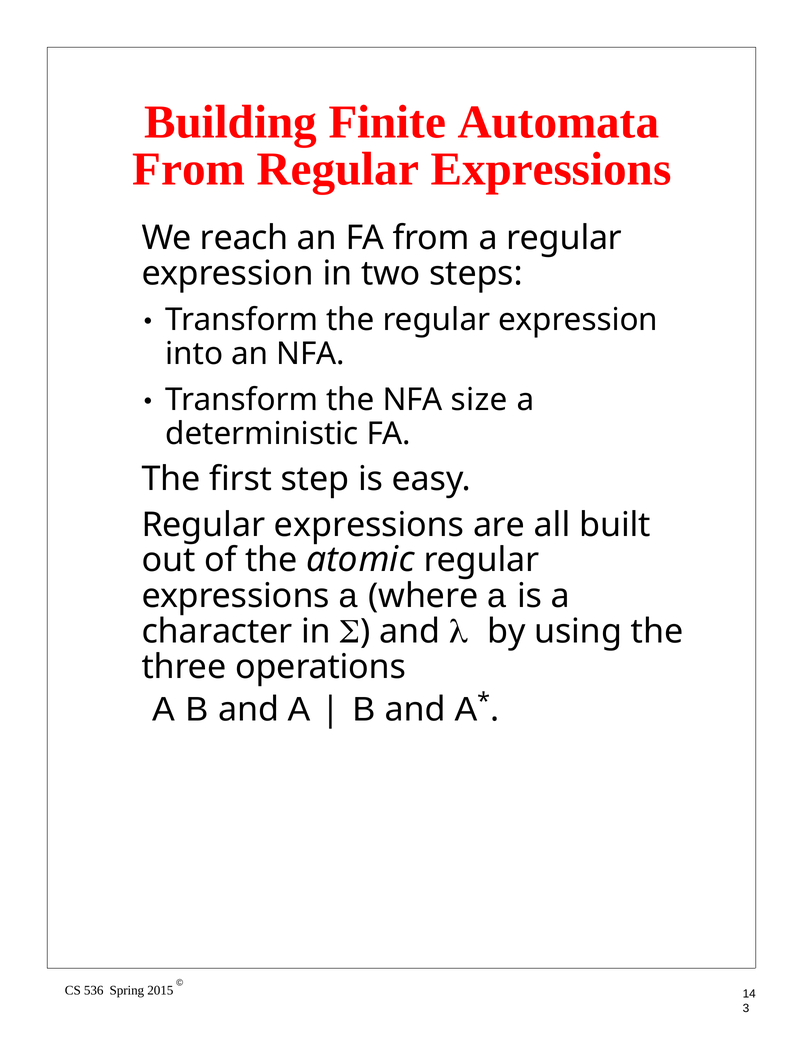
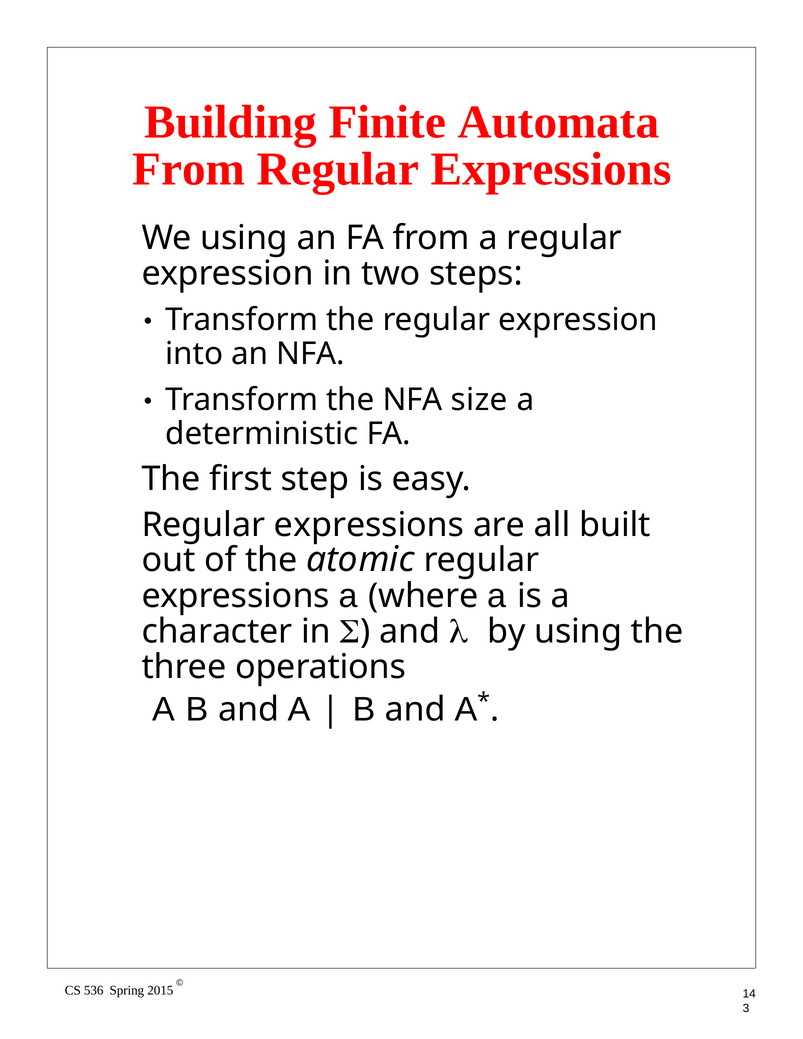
We reach: reach -> using
